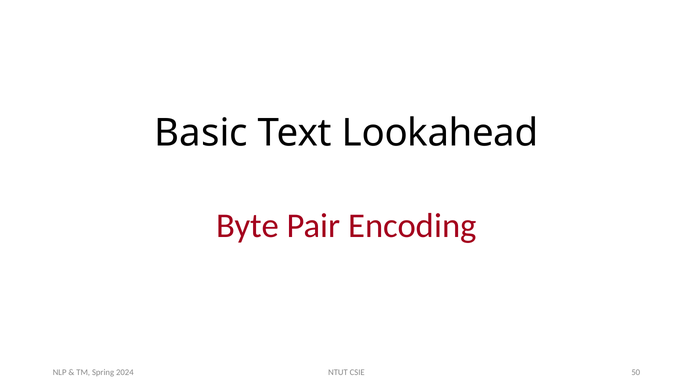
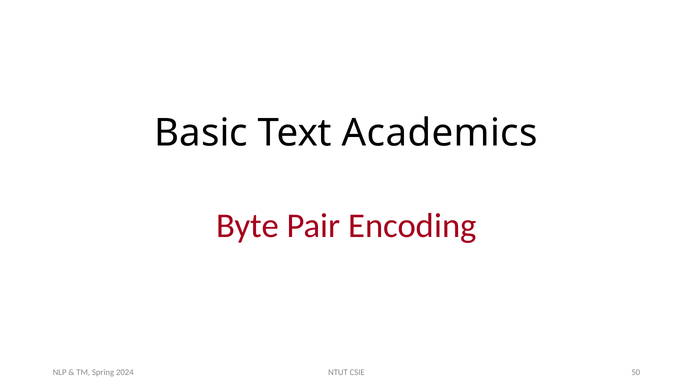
Lookahead: Lookahead -> Academics
